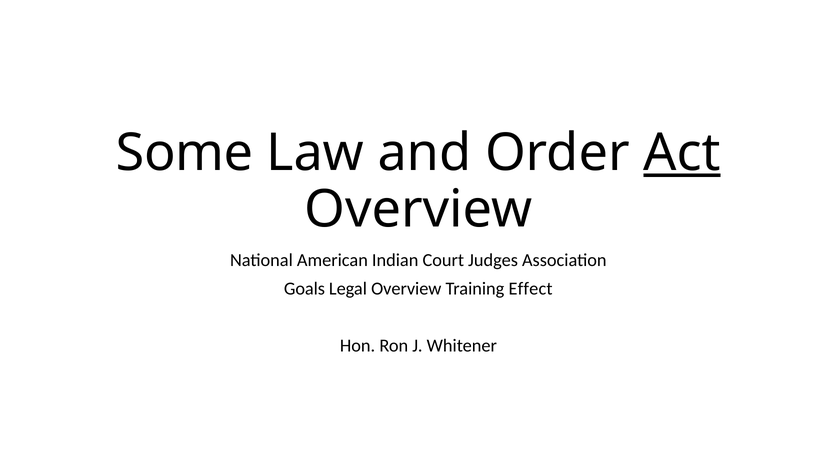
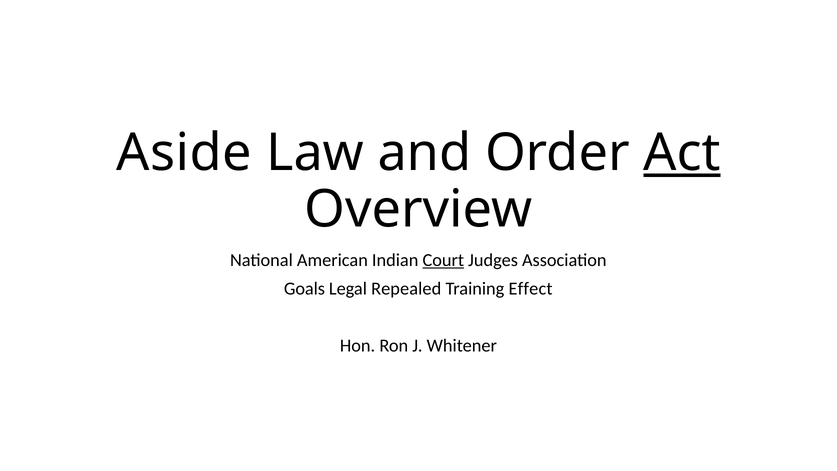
Some: Some -> Aside
Court underline: none -> present
Legal Overview: Overview -> Repealed
